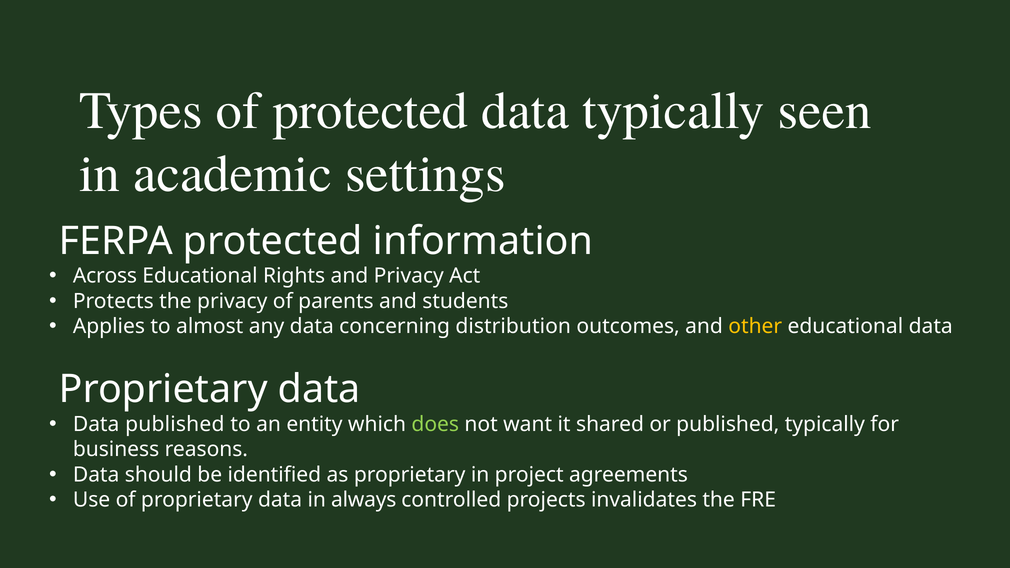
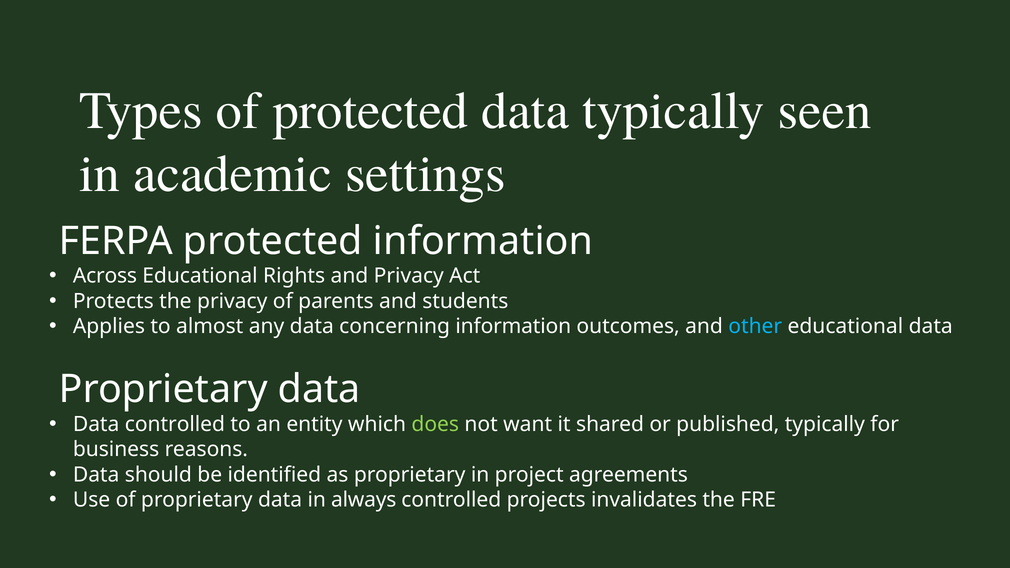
concerning distribution: distribution -> information
other colour: yellow -> light blue
Data published: published -> controlled
